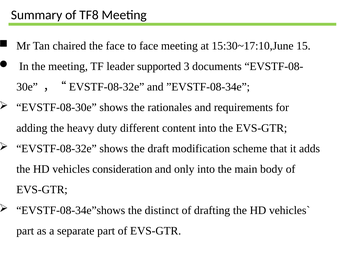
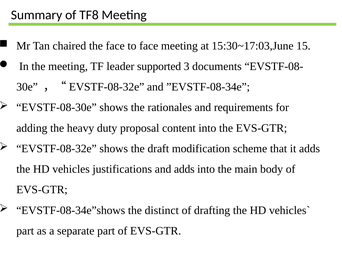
15:30~17:10,June: 15:30~17:10,June -> 15:30~17:03,June
different: different -> proposal
consideration: consideration -> justifications
and only: only -> adds
